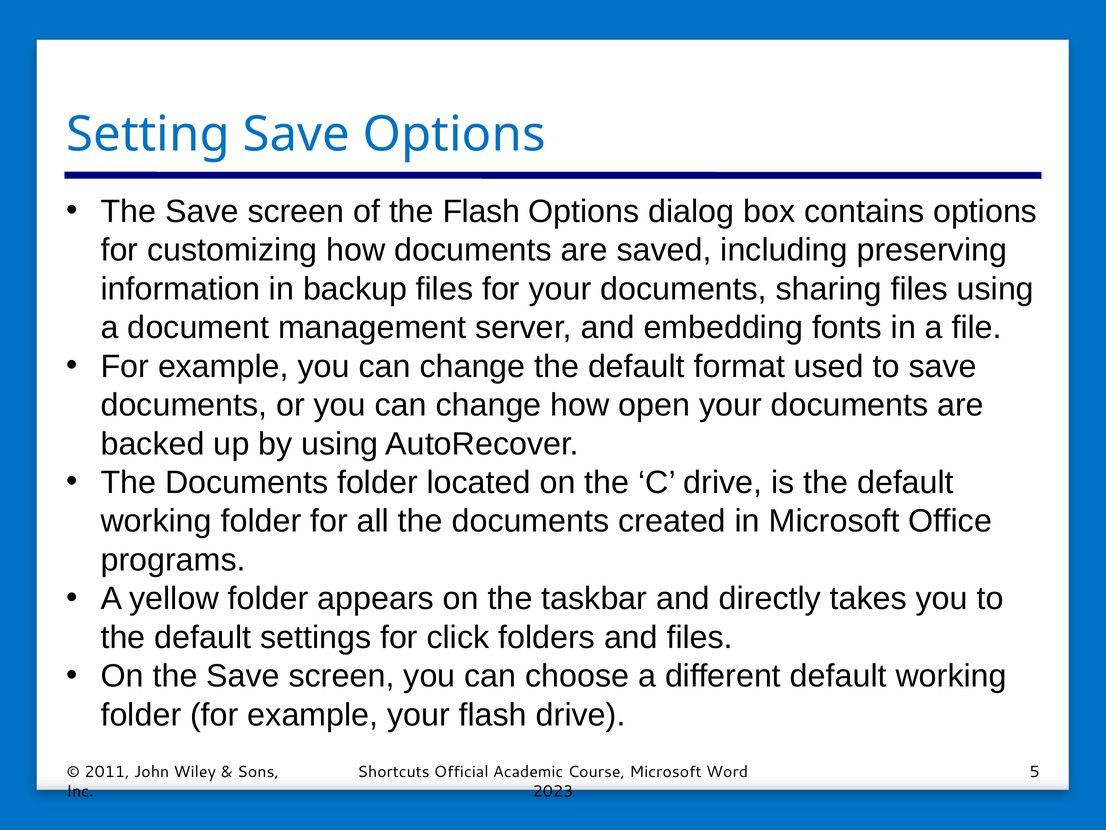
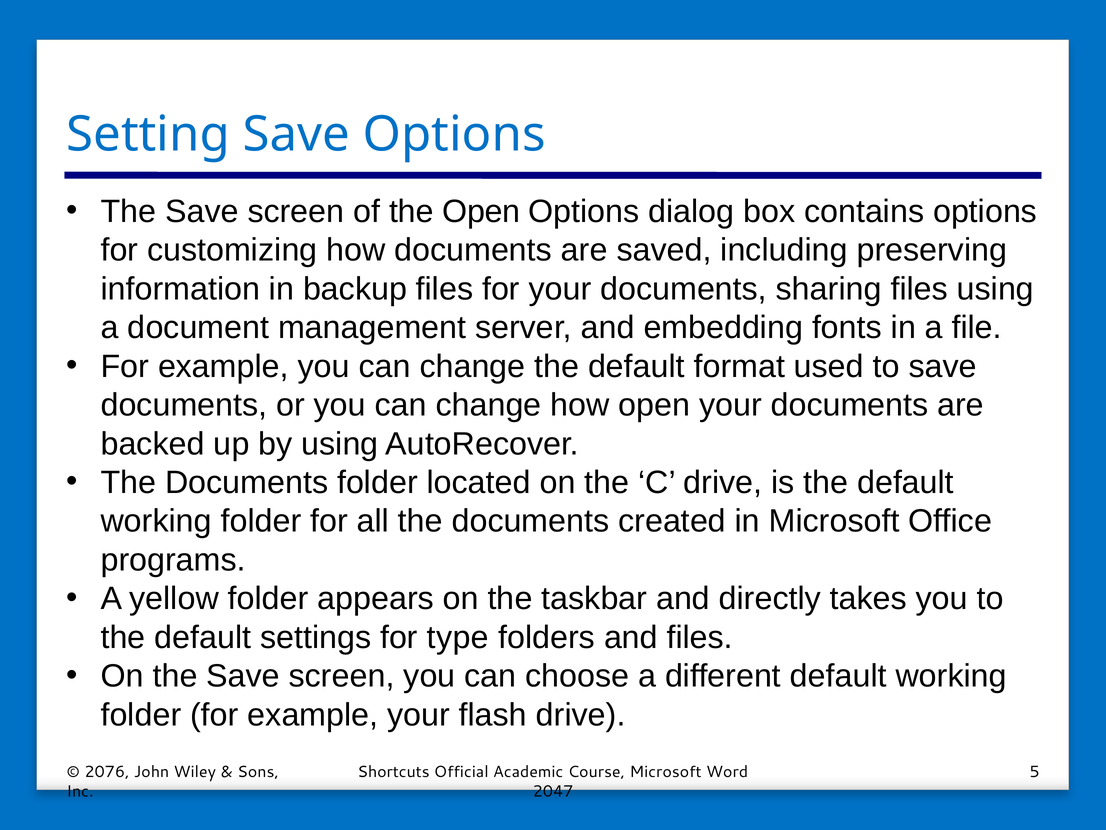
the Flash: Flash -> Open
click: click -> type
2011: 2011 -> 2076
2023: 2023 -> 2047
